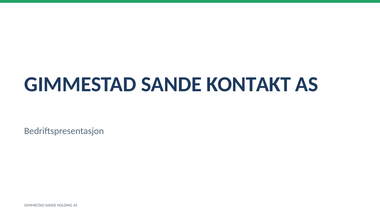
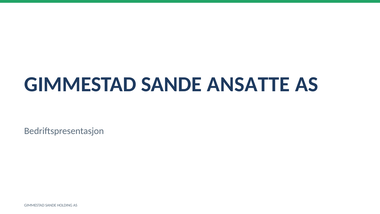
KONTAKT: KONTAKT -> ANSATTE
